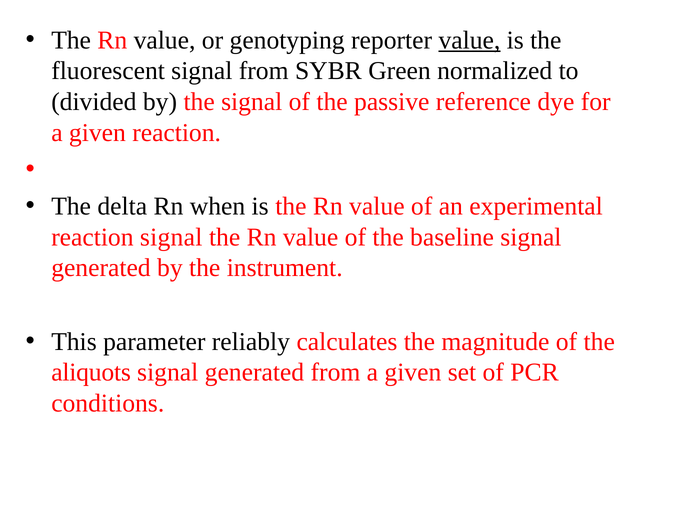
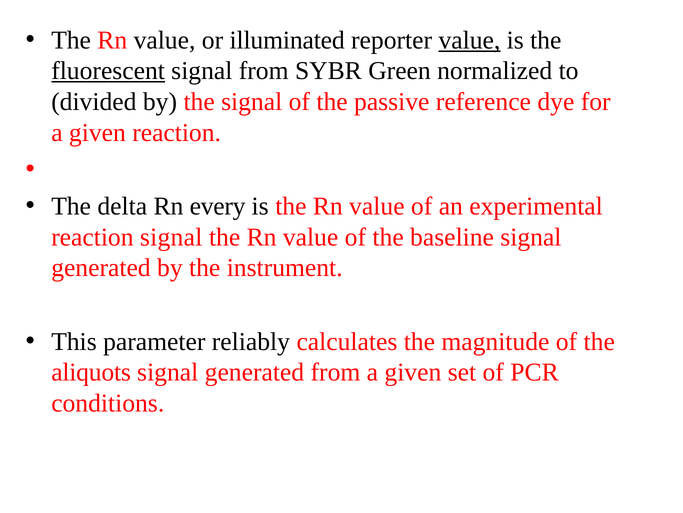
genotyping: genotyping -> illuminated
fluorescent underline: none -> present
when: when -> every
